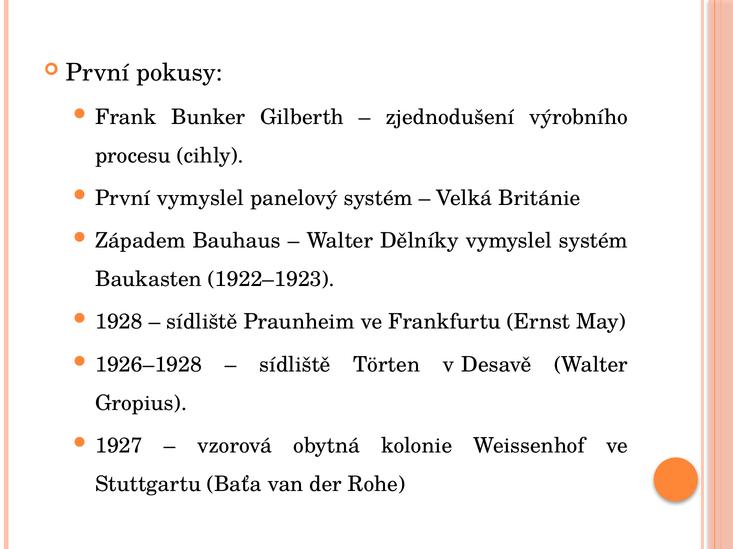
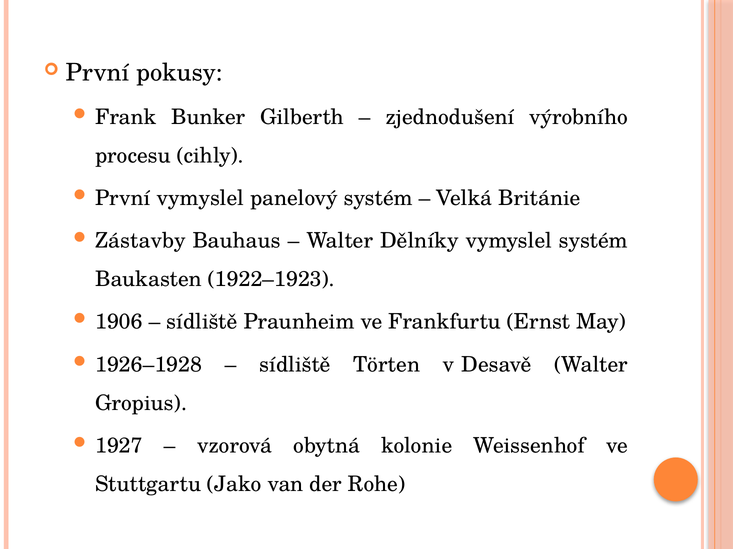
Západem: Západem -> Zástavby
1928: 1928 -> 1906
Baťa: Baťa -> Jako
